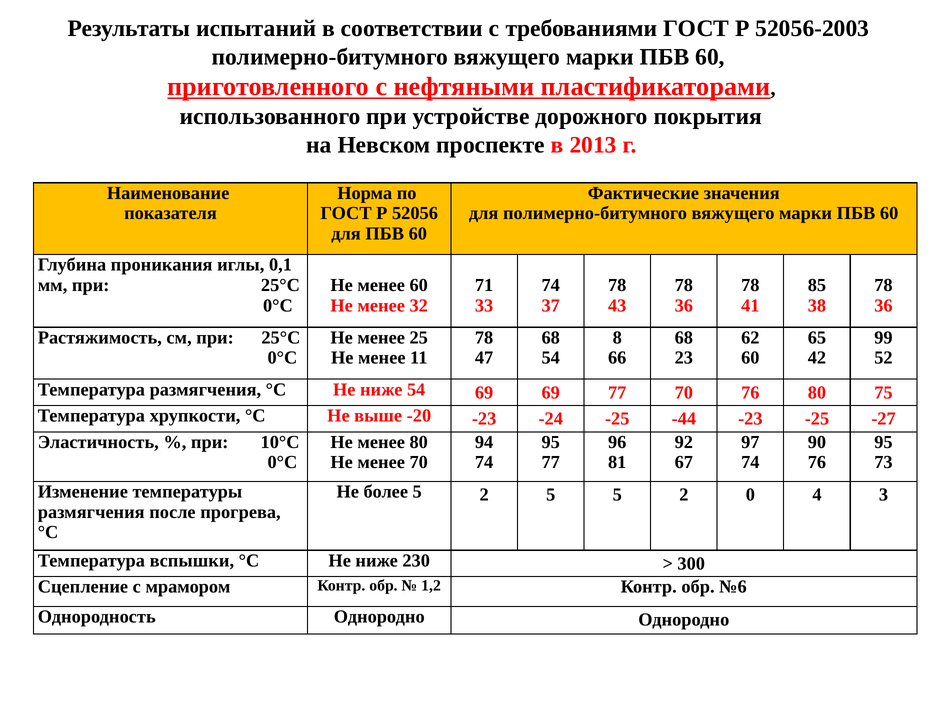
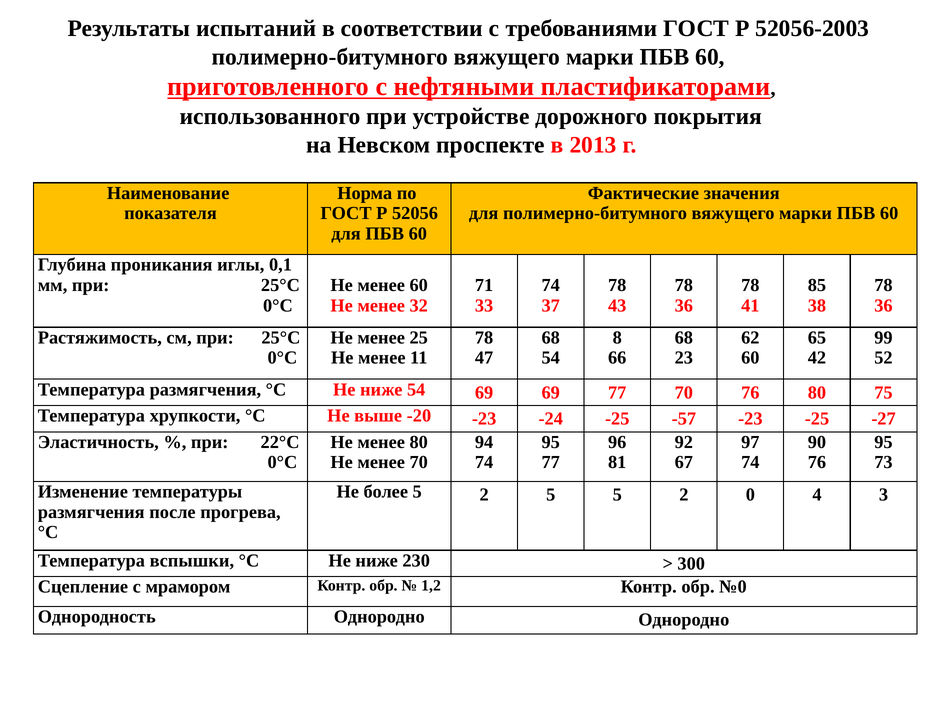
-44: -44 -> -57
10°С: 10°С -> 22°С
№6: №6 -> №0
